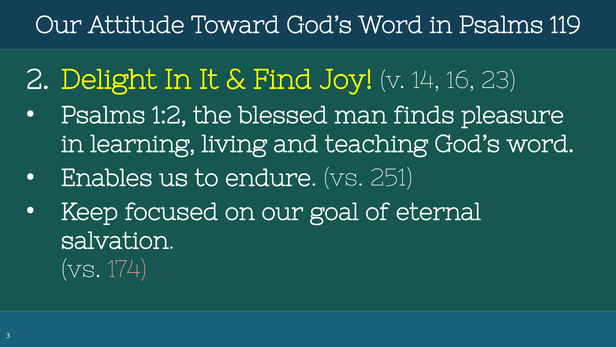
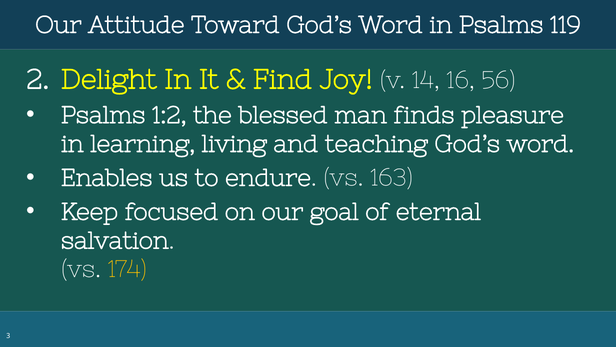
23: 23 -> 56
251: 251 -> 163
174 colour: pink -> yellow
